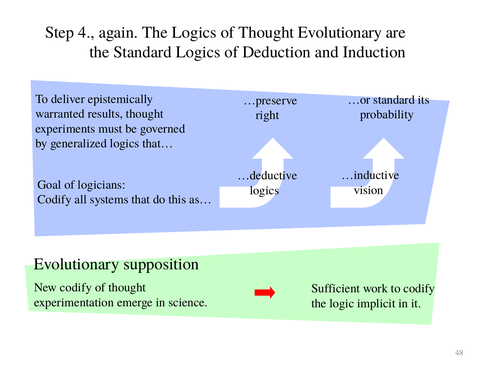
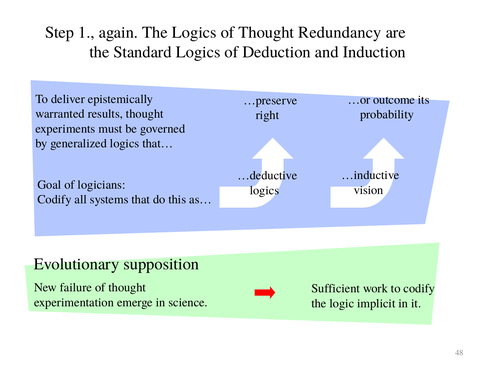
4: 4 -> 1
Thought Evolutionary: Evolutionary -> Redundancy
…or standard: standard -> outcome
New codify: codify -> failure
